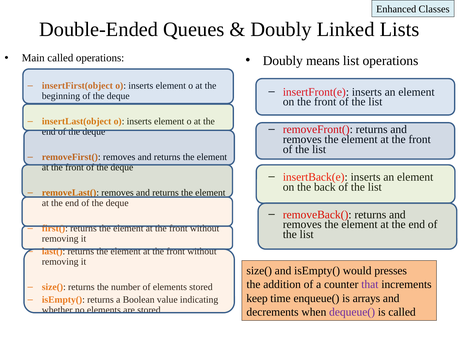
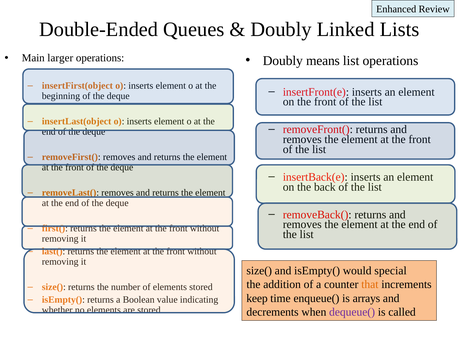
Classes: Classes -> Review
Main called: called -> larger
presses: presses -> special
that colour: purple -> orange
